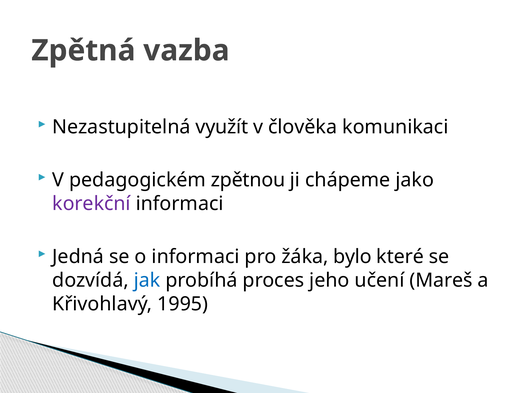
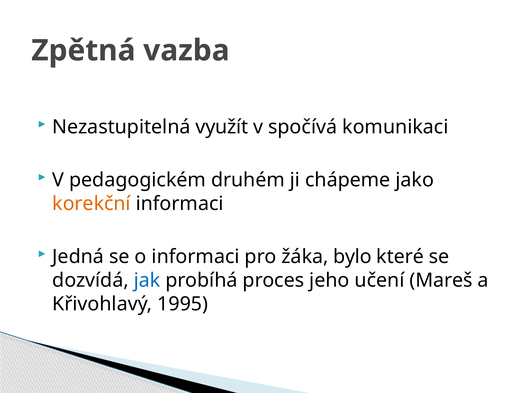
člověka: člověka -> spočívá
zpětnou: zpětnou -> druhém
korekční colour: purple -> orange
